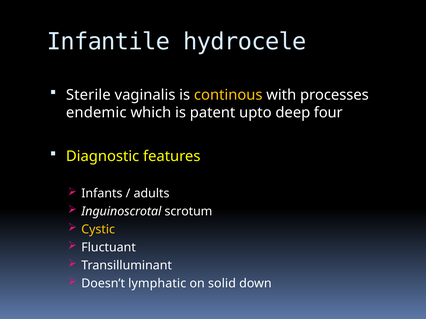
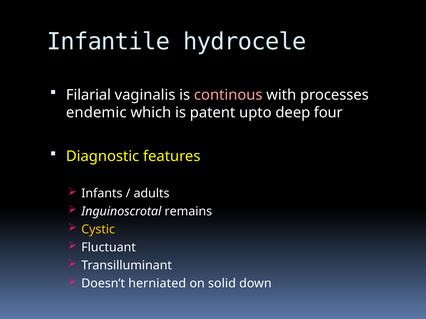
Sterile: Sterile -> Filarial
continous colour: yellow -> pink
scrotum: scrotum -> remains
lymphatic: lymphatic -> herniated
